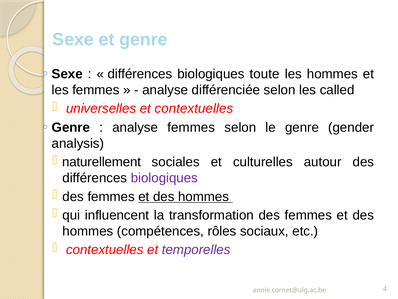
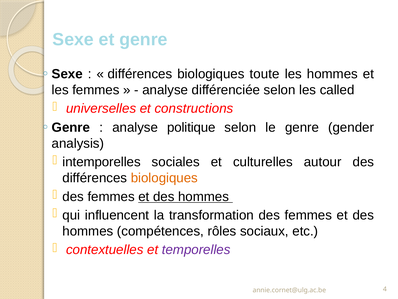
et contextuelles: contextuelles -> constructions
analyse femmes: femmes -> politique
naturellement: naturellement -> intemporelles
biologiques at (164, 178) colour: purple -> orange
